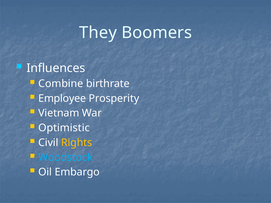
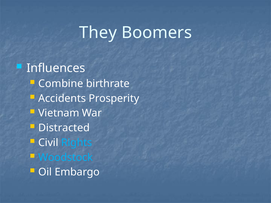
Employee: Employee -> Accidents
Optimistic: Optimistic -> Distracted
Rights colour: yellow -> light blue
